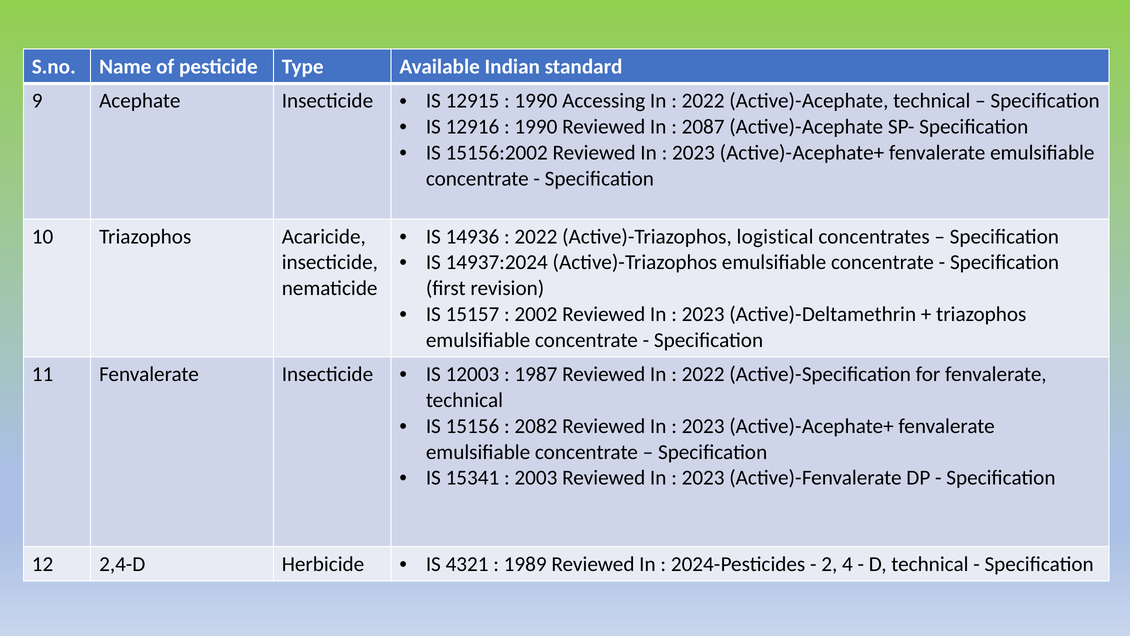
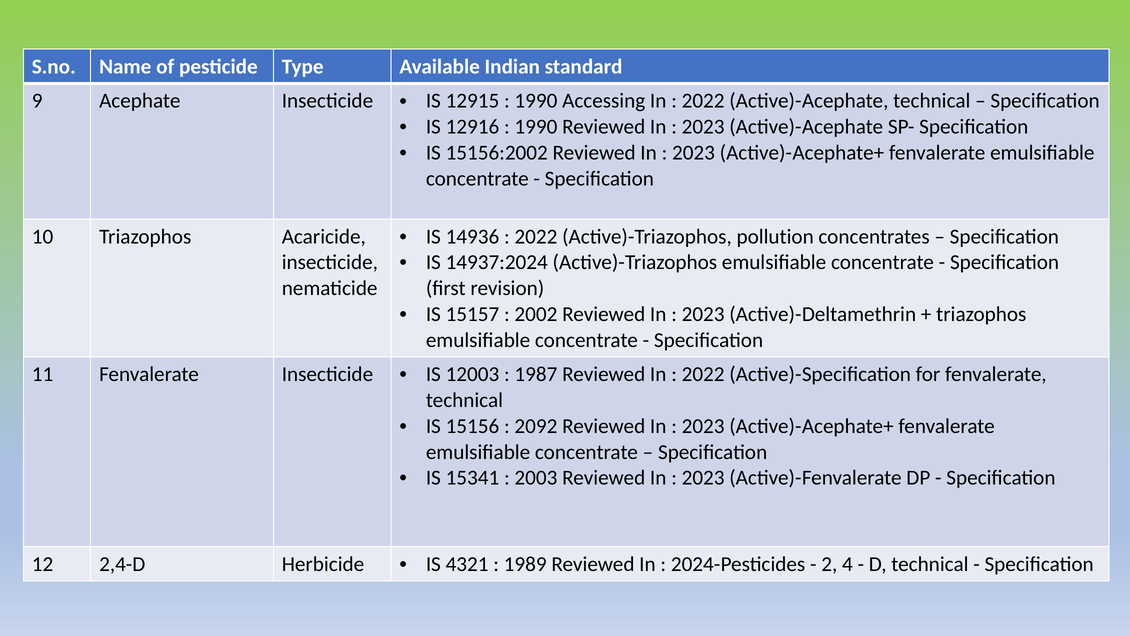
2087 at (703, 127): 2087 -> 2023
logistical: logistical -> pollution
2082: 2082 -> 2092
